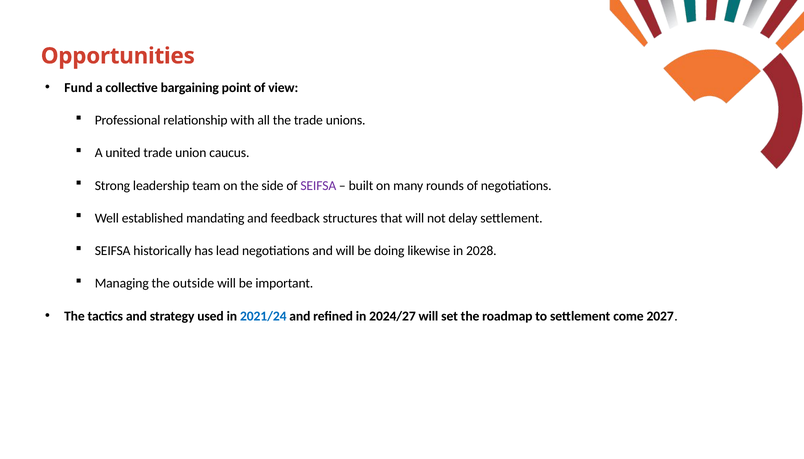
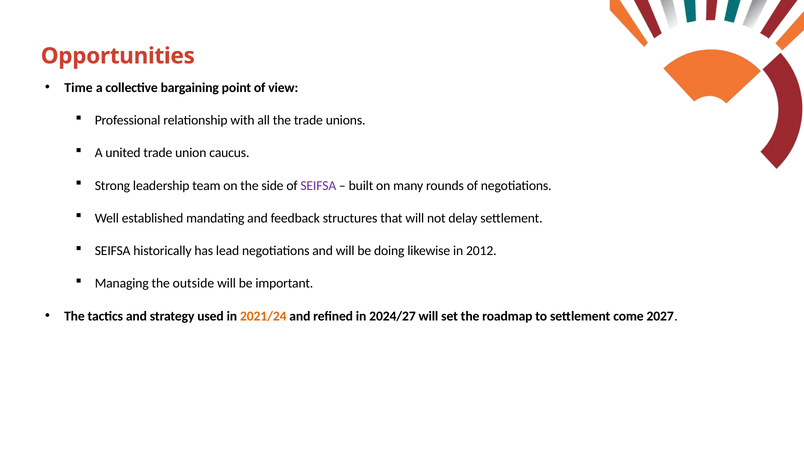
Fund: Fund -> Time
2028: 2028 -> 2012
2021/24 colour: blue -> orange
